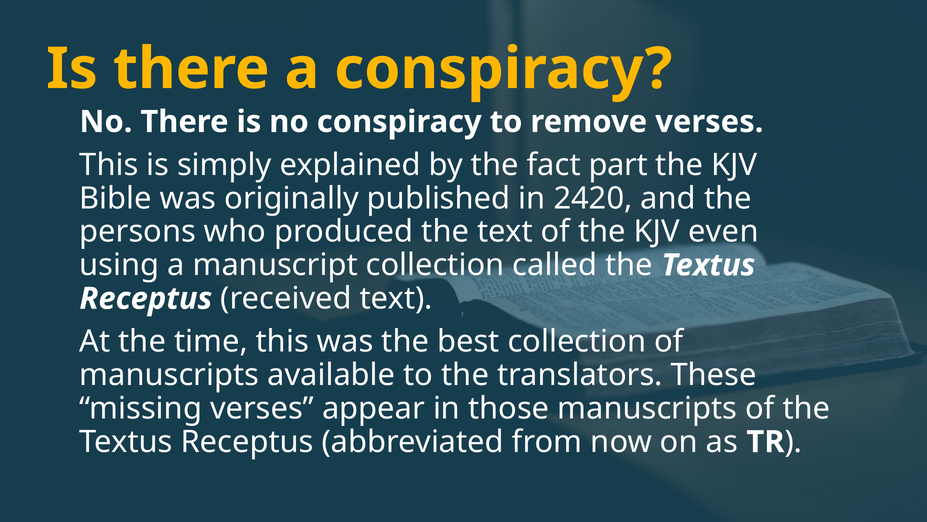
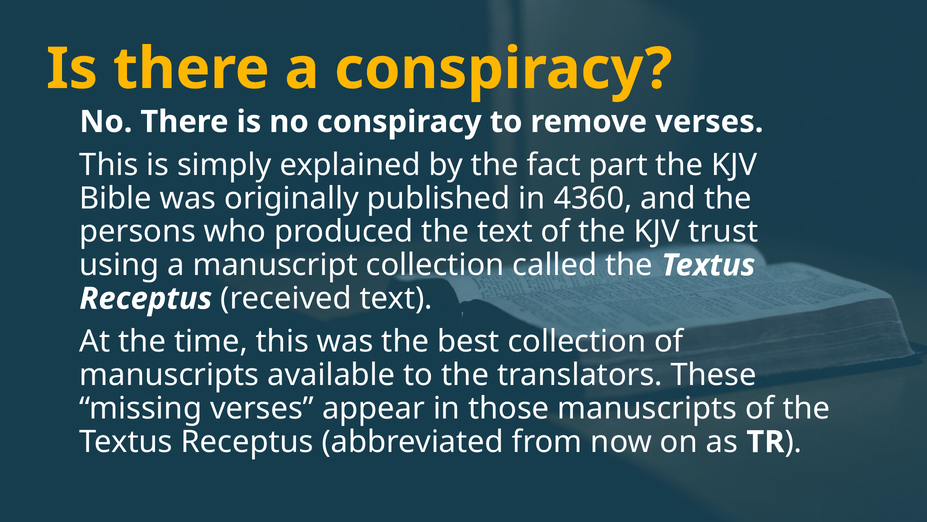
2420: 2420 -> 4360
even: even -> trust
